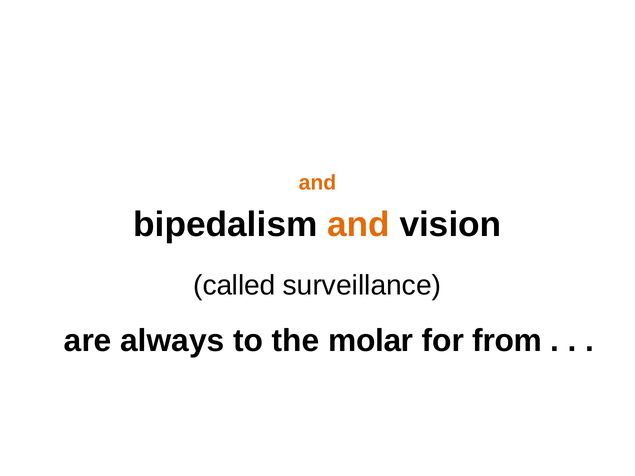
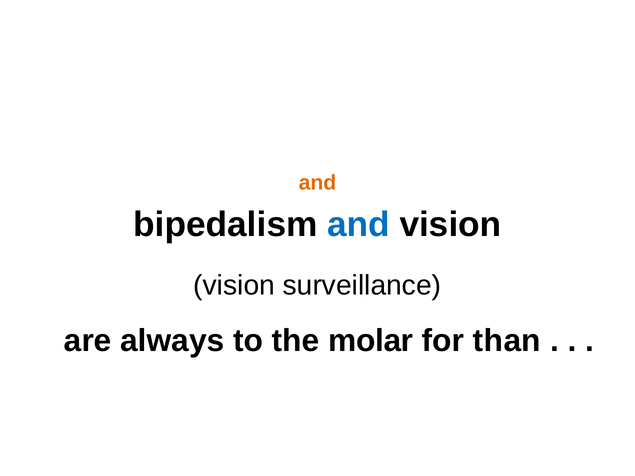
and at (358, 225) colour: orange -> blue
called at (234, 286): called -> vision
from: from -> than
